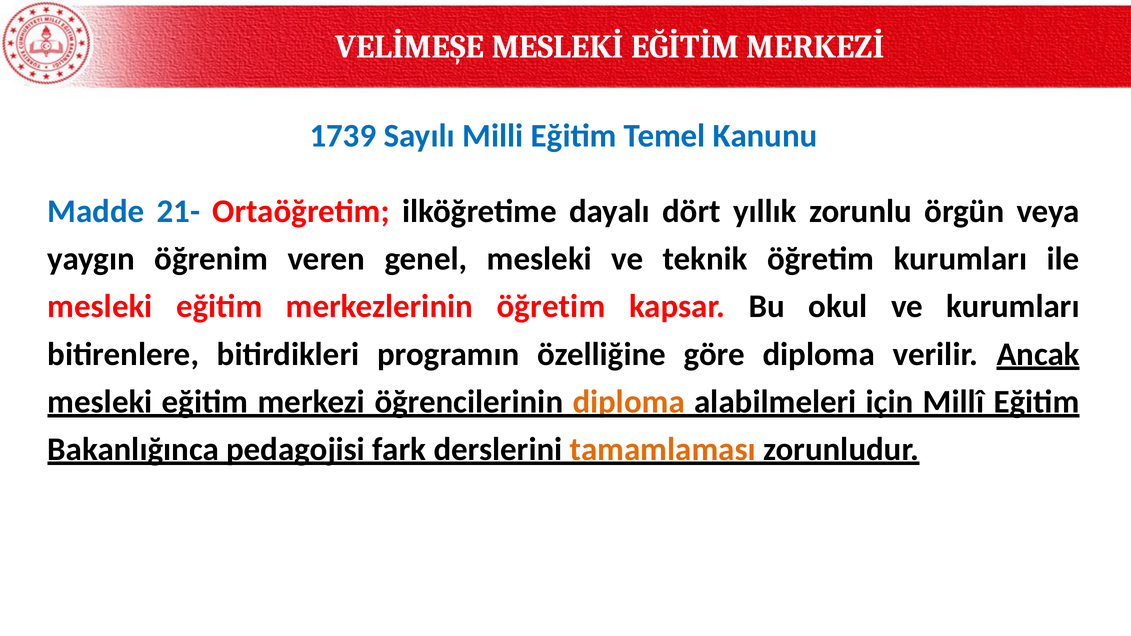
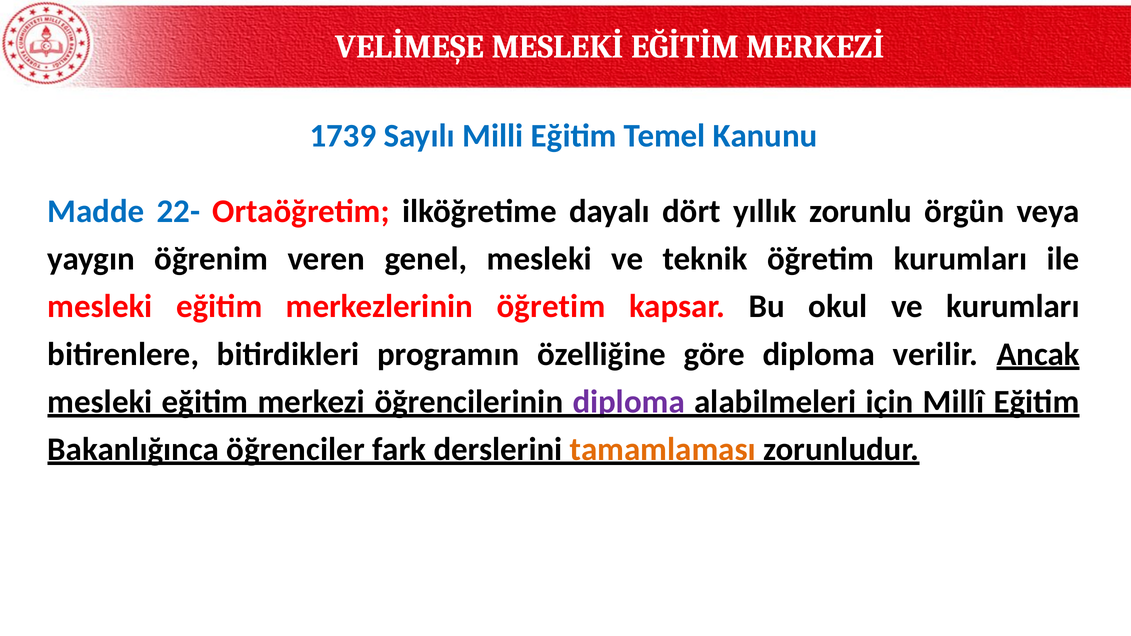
21-: 21- -> 22-
diploma at (629, 402) colour: orange -> purple
pedagojisi: pedagojisi -> öğrenciler
